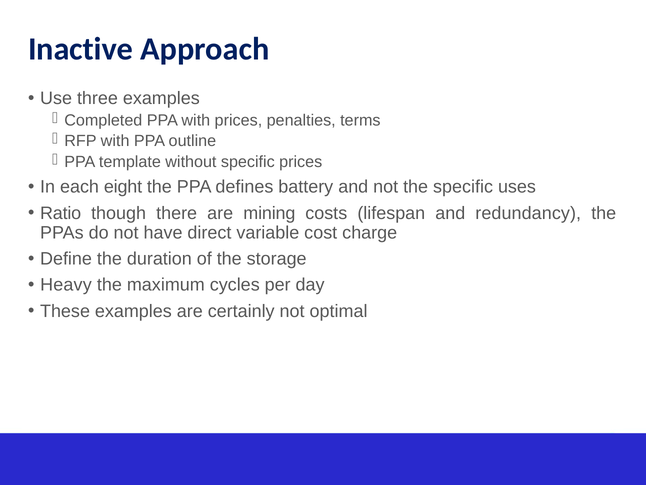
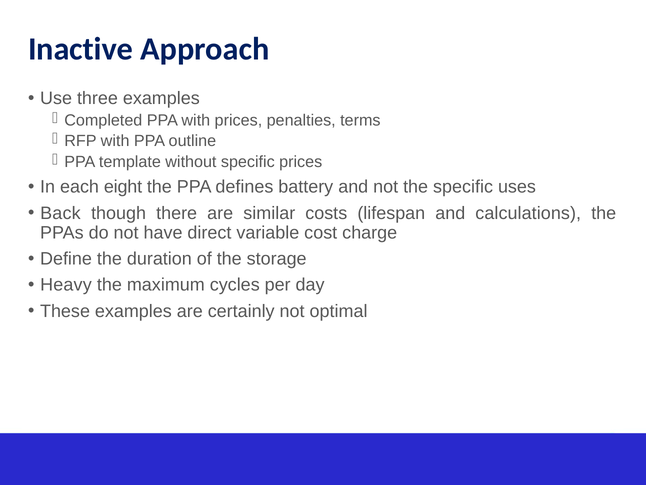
Ratio: Ratio -> Back
mining: mining -> similar
redundancy: redundancy -> calculations
